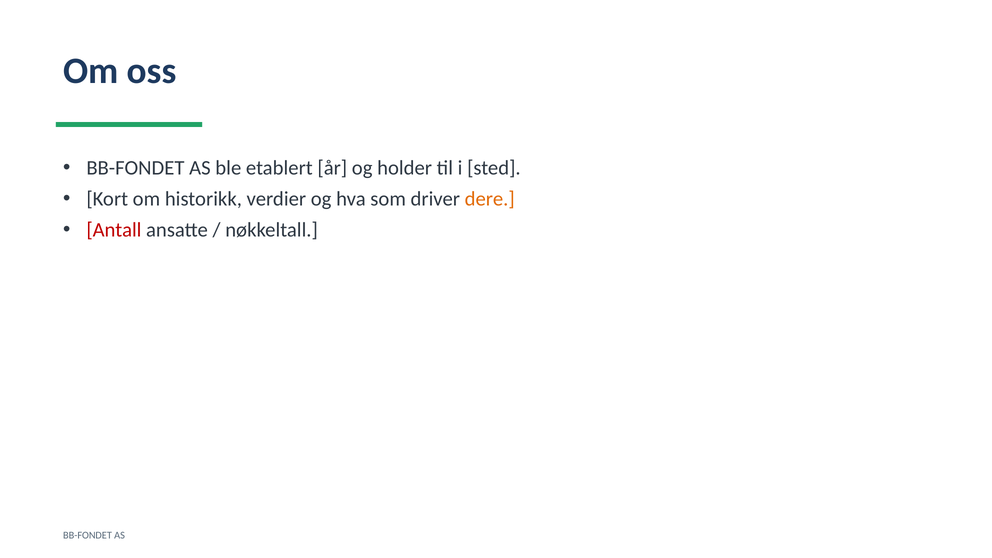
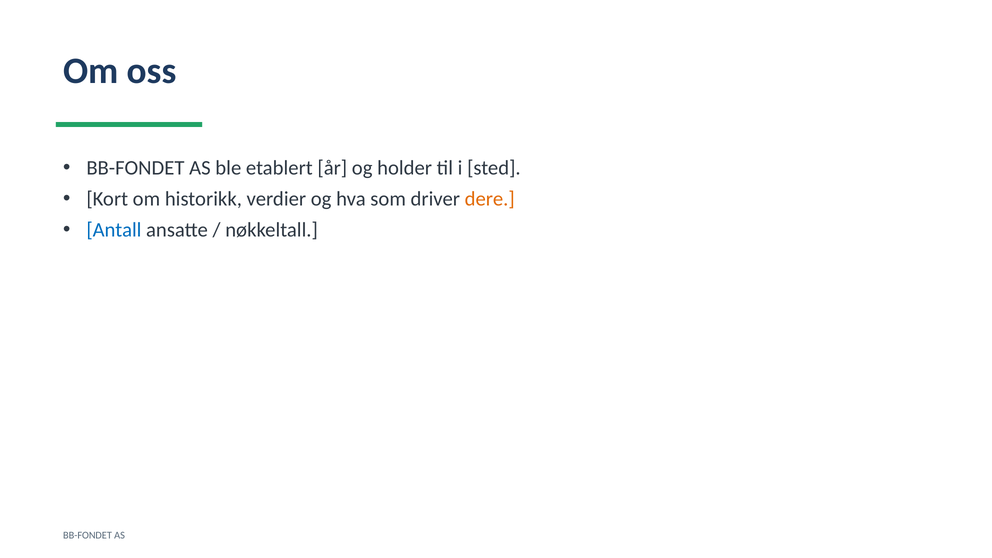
Antall colour: red -> blue
